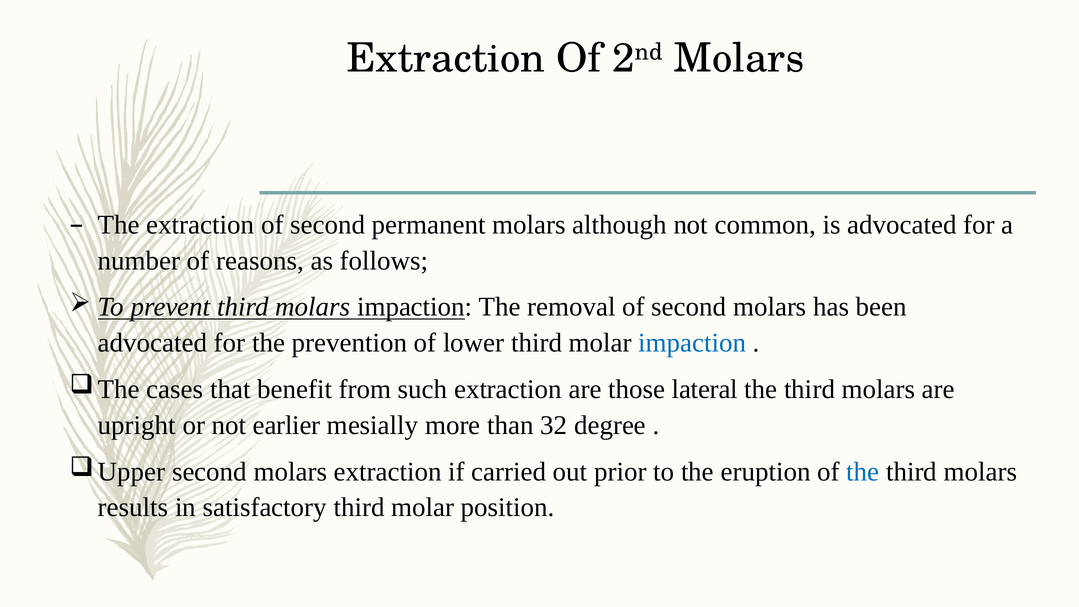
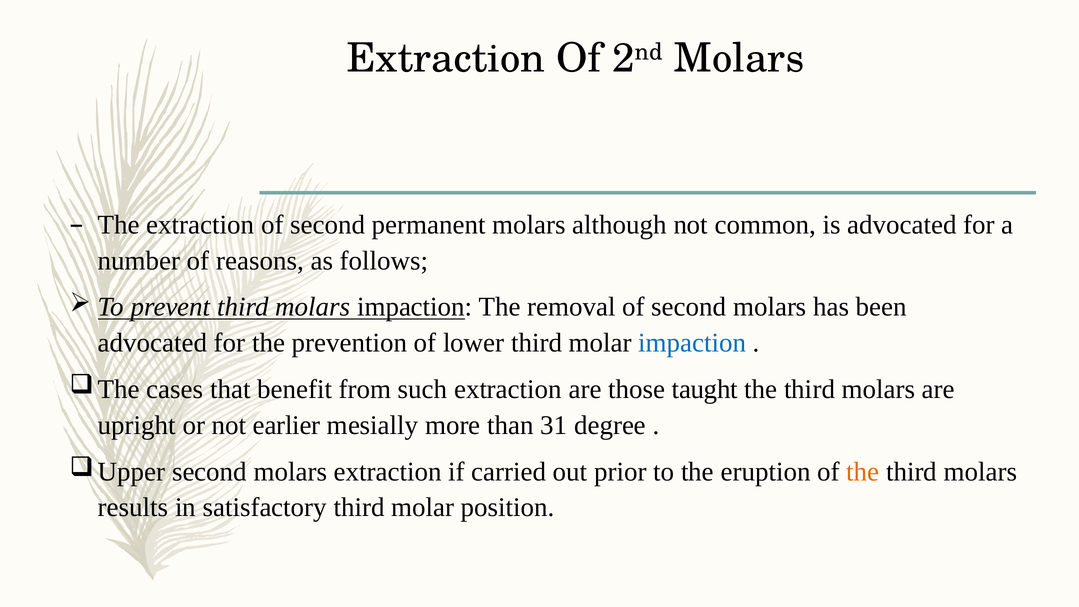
lateral: lateral -> taught
32: 32 -> 31
the at (863, 472) colour: blue -> orange
